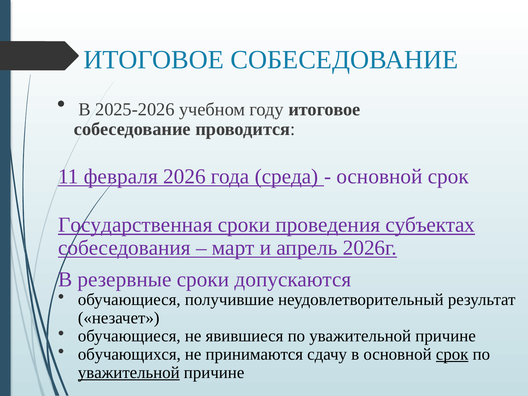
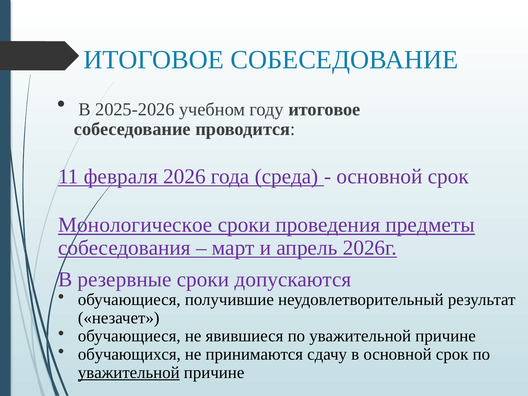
Государственная: Государственная -> Монологическое
субъектах: субъектах -> предметы
срок at (452, 354) underline: present -> none
